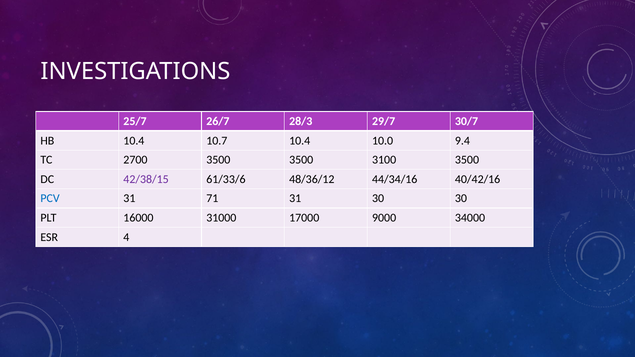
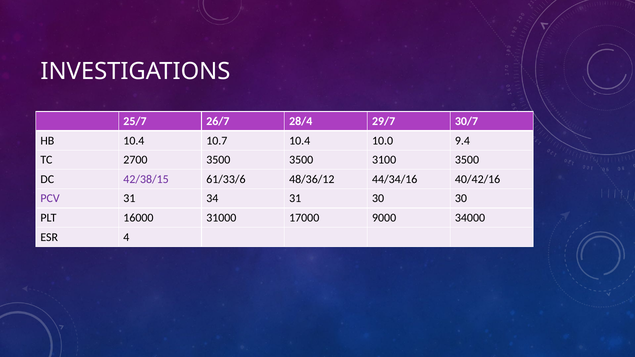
28/3: 28/3 -> 28/4
PCV colour: blue -> purple
71: 71 -> 34
